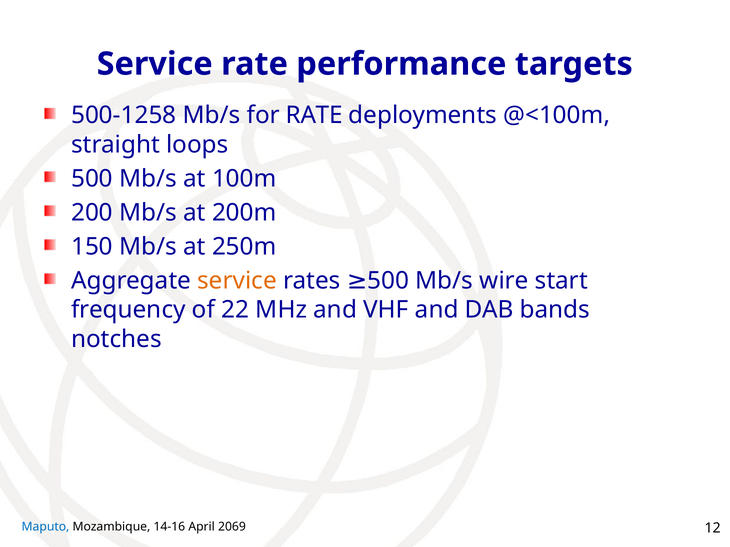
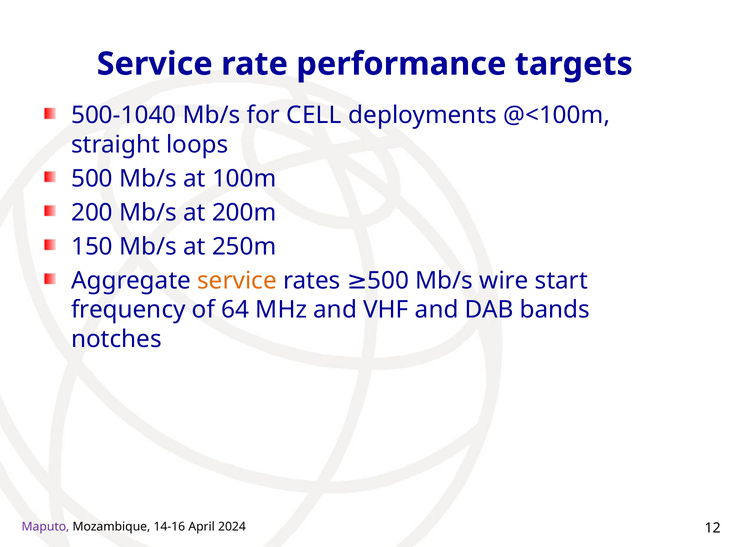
500-1258: 500-1258 -> 500-1040
for RATE: RATE -> CELL
22: 22 -> 64
Maputo colour: blue -> purple
2069: 2069 -> 2024
